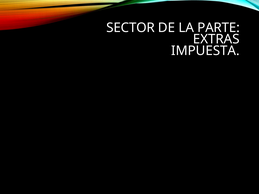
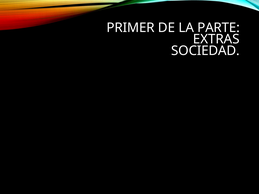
SECTOR: SECTOR -> PRIMER
IMPUESTA: IMPUESTA -> SOCIEDAD
